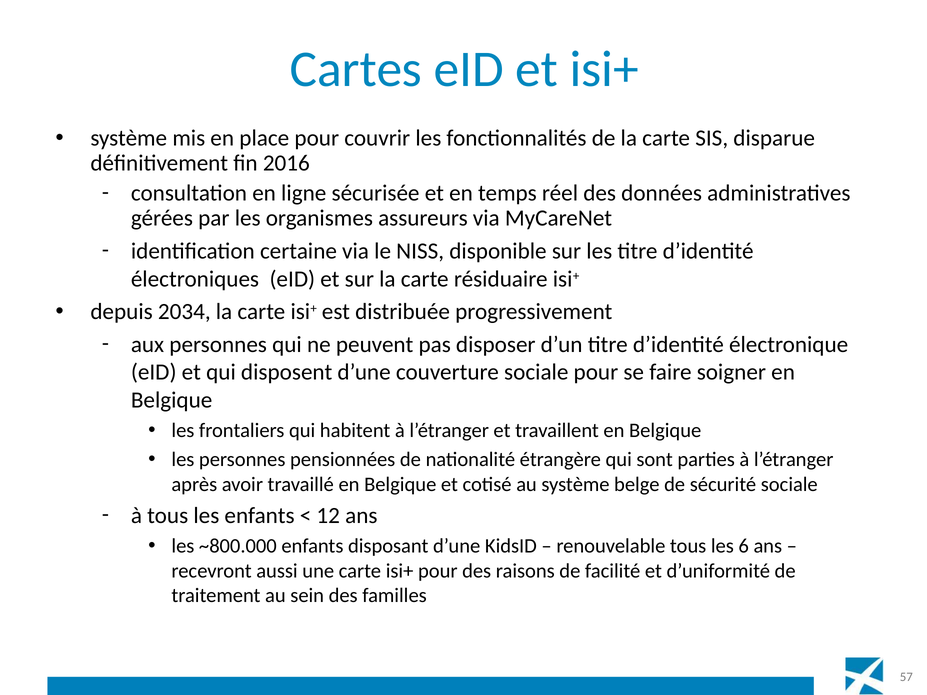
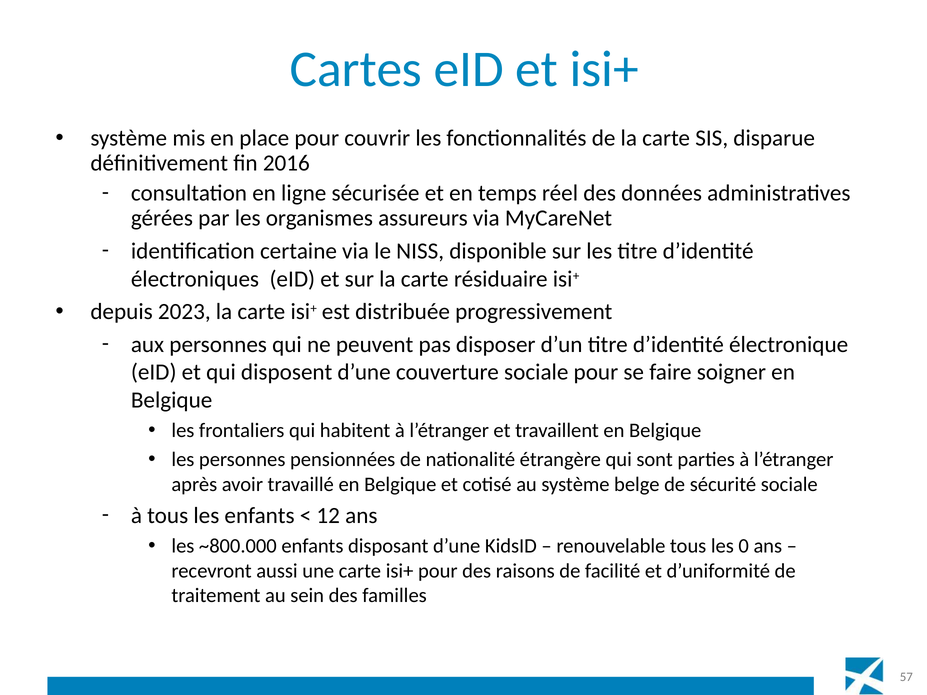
2034: 2034 -> 2023
6: 6 -> 0
